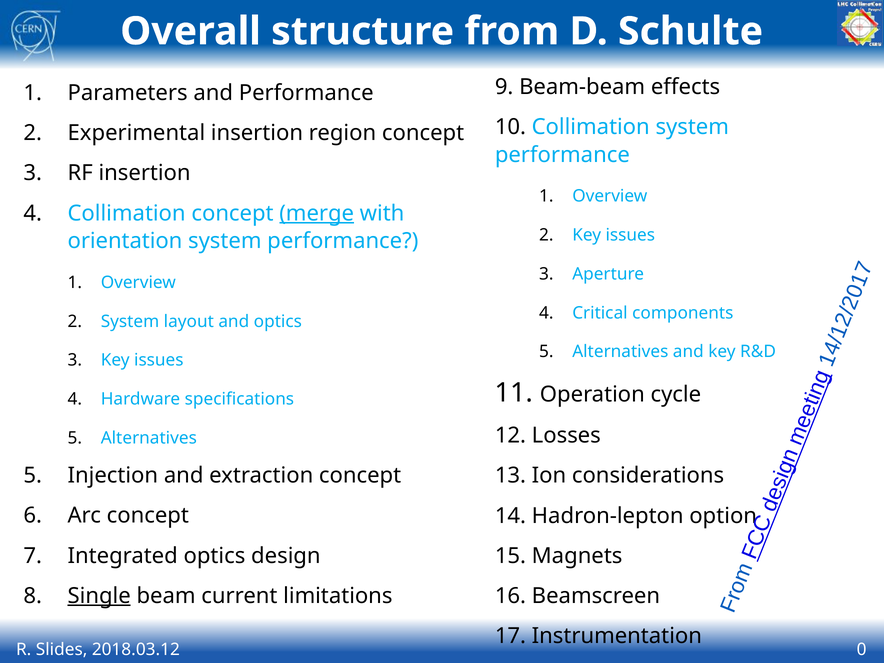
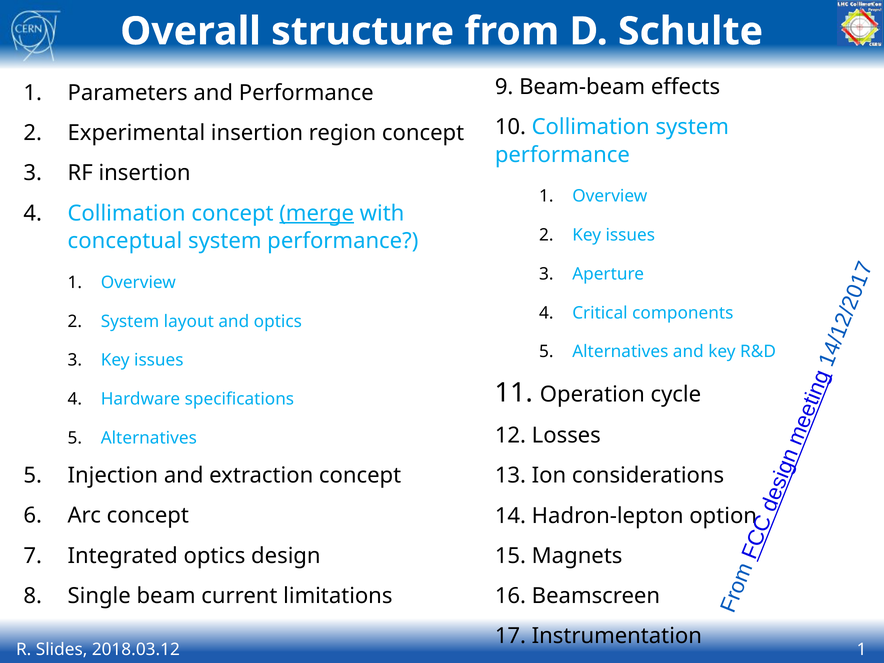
orientation: orientation -> conceptual
Single underline: present -> none
2018.03.12 0: 0 -> 1
